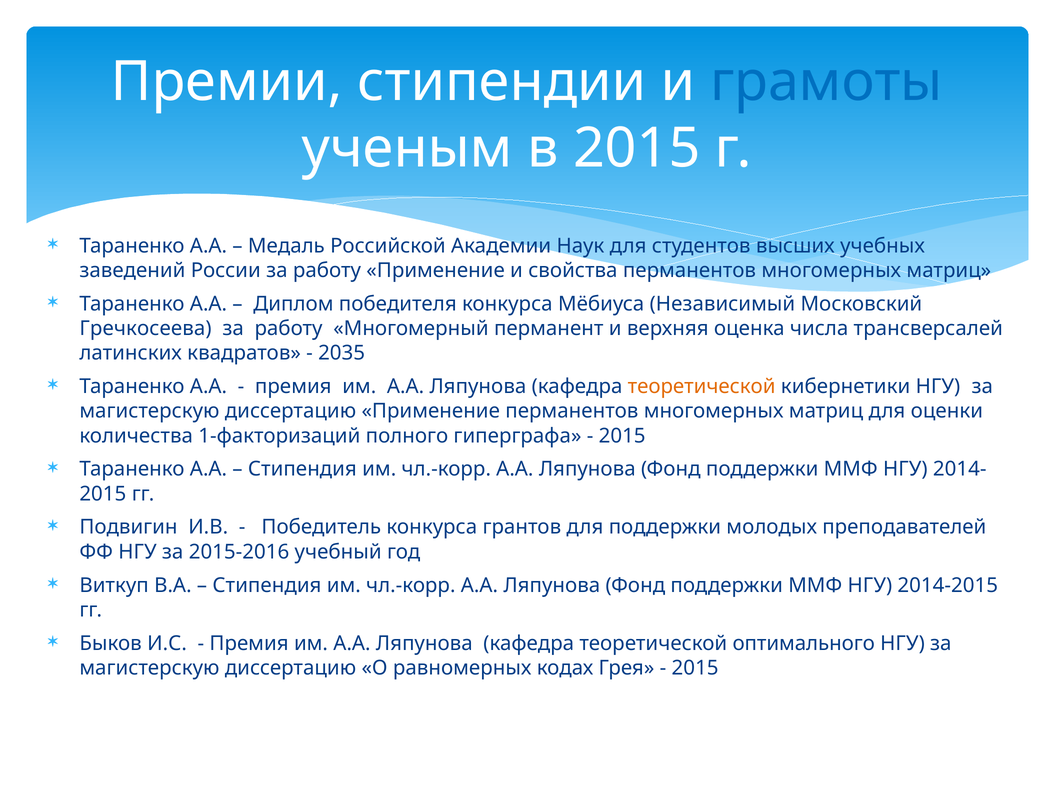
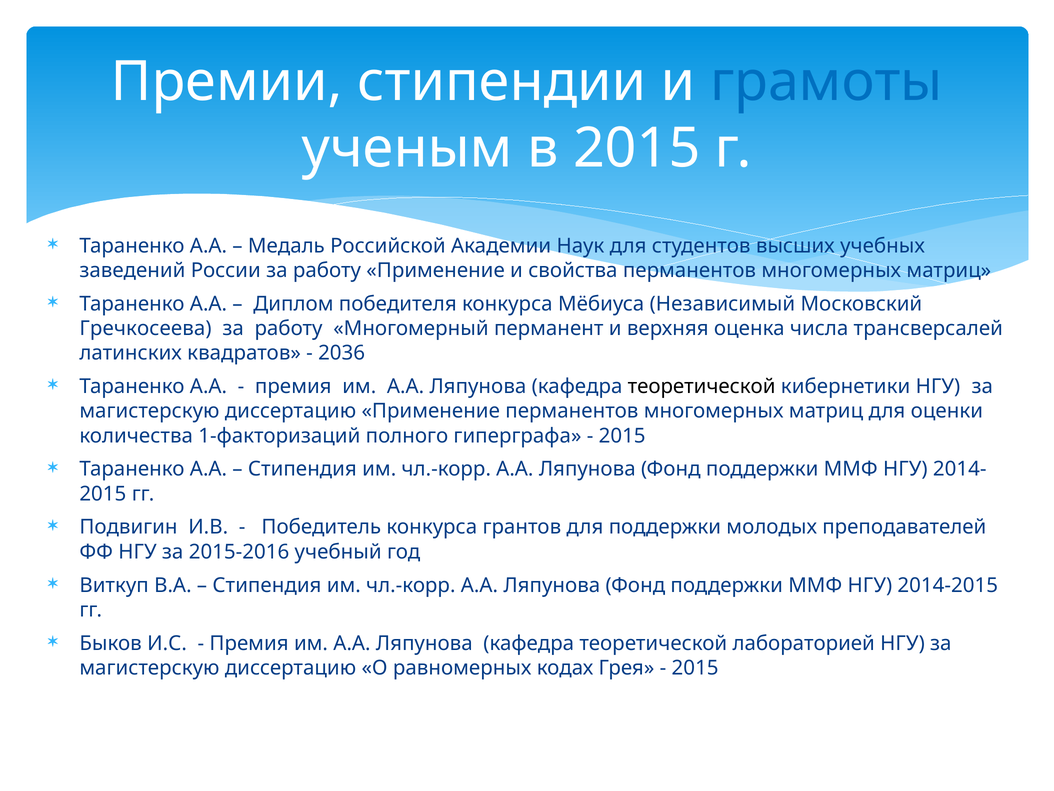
2035: 2035 -> 2036
теоретической at (702, 386) colour: orange -> black
оптимального: оптимального -> лабораторией
